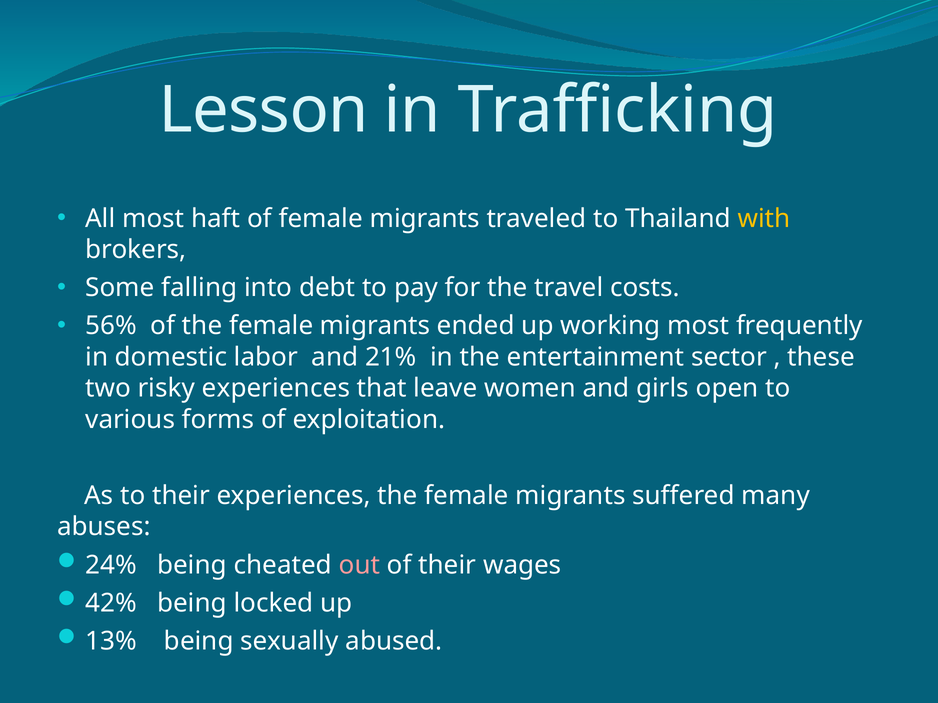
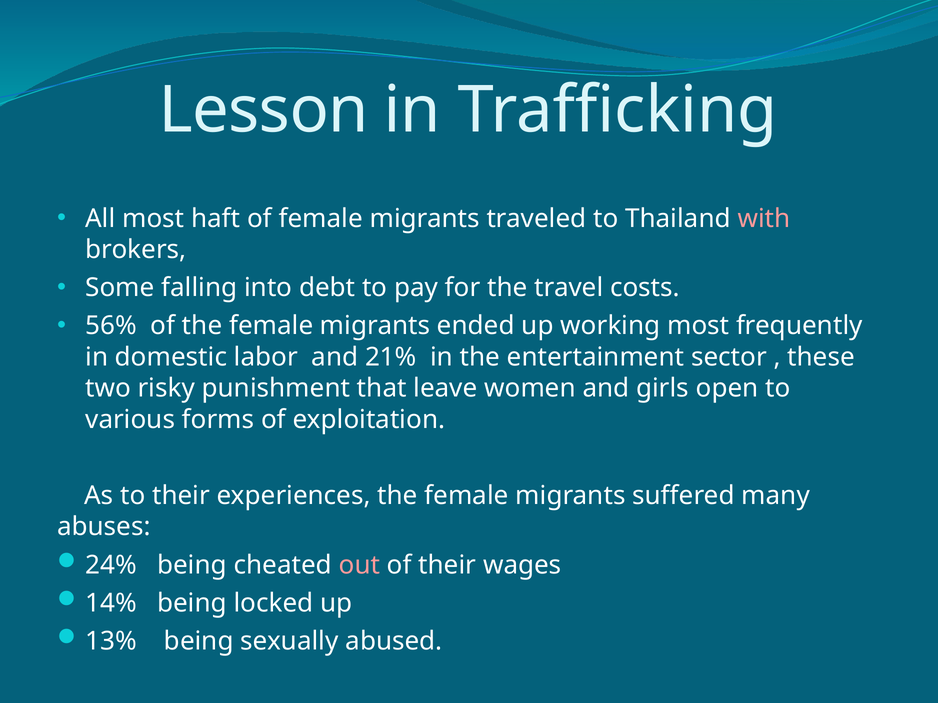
with colour: yellow -> pink
risky experiences: experiences -> punishment
42%: 42% -> 14%
